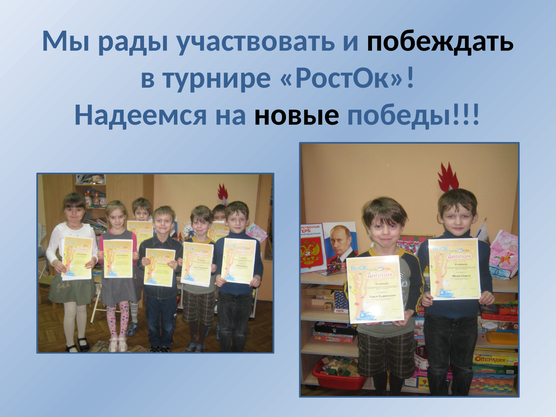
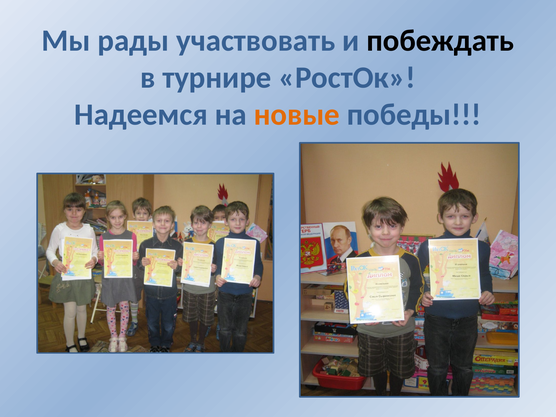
новые colour: black -> orange
